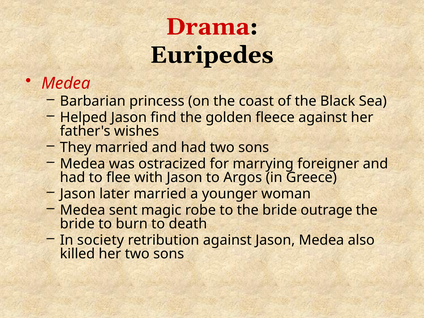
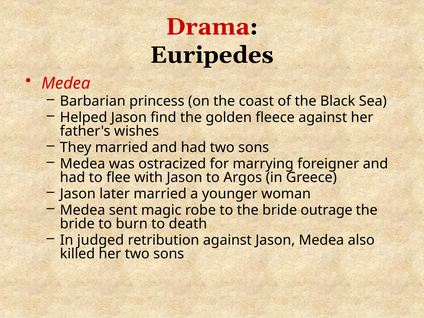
society: society -> judged
